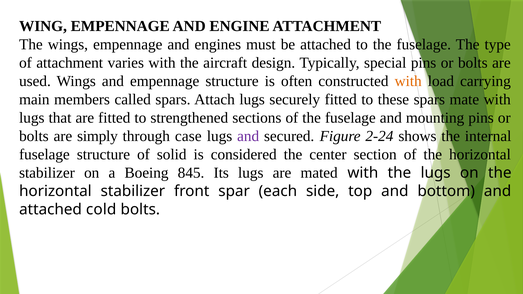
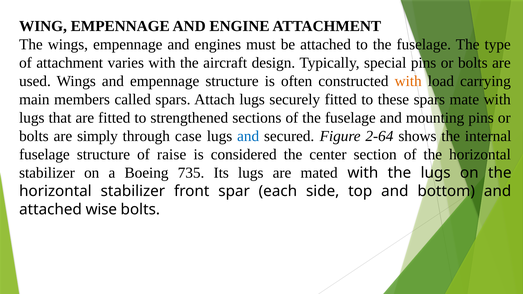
and at (248, 136) colour: purple -> blue
2-24: 2-24 -> 2-64
solid: solid -> raise
845: 845 -> 735
cold: cold -> wise
